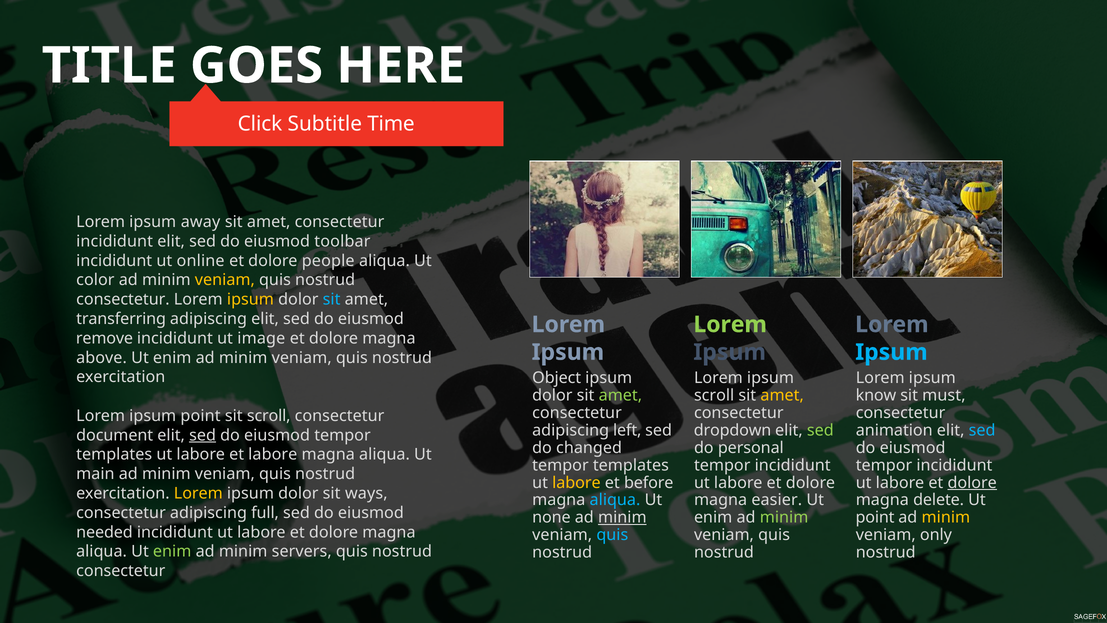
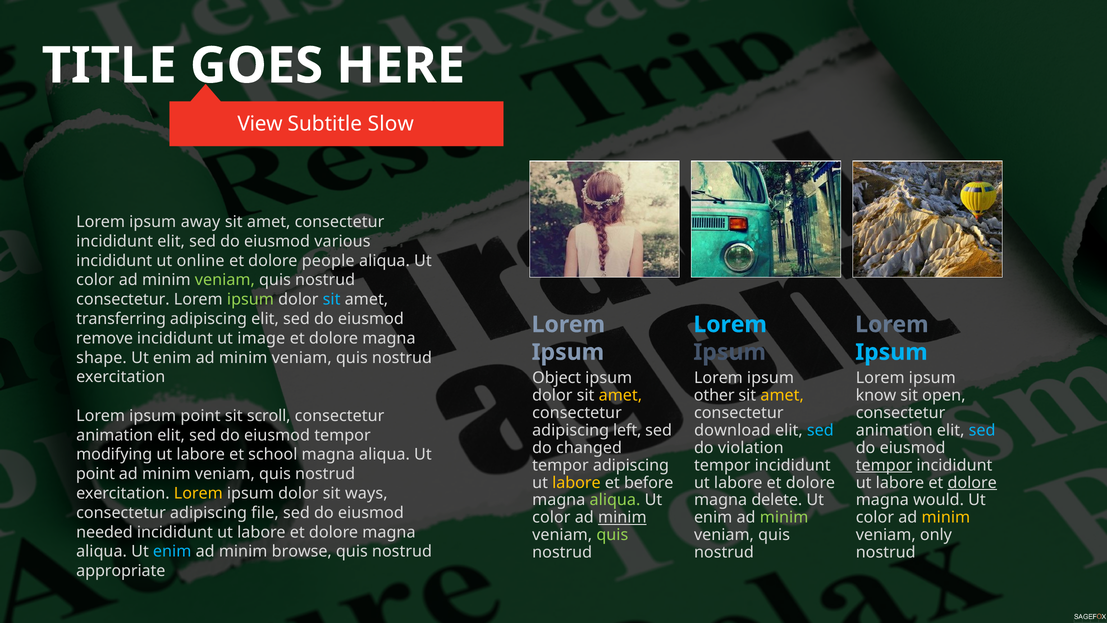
Click: Click -> View
Time: Time -> Slow
toolbar: toolbar -> various
veniam at (225, 280) colour: yellow -> light green
ipsum at (250, 299) colour: yellow -> light green
Lorem at (730, 324) colour: light green -> light blue
above: above -> shape
amet at (620, 395) colour: light green -> yellow
scroll at (714, 395): scroll -> other
must: must -> open
dropdown: dropdown -> download
sed at (820, 430) colour: light green -> light blue
document at (115, 435): document -> animation
sed at (203, 435) underline: present -> none
personal: personal -> violation
templates at (114, 454): templates -> modifying
et labore: labore -> school
templates at (631, 465): templates -> adipiscing
tempor at (884, 465) underline: none -> present
main at (95, 474): main -> point
aliqua at (615, 500) colour: light blue -> light green
easier: easier -> delete
delete: delete -> would
full: full -> file
none at (551, 517): none -> color
point at (875, 517): point -> color
quis at (612, 535) colour: light blue -> light green
enim at (172, 551) colour: light green -> light blue
servers: servers -> browse
consectetur at (121, 571): consectetur -> appropriate
